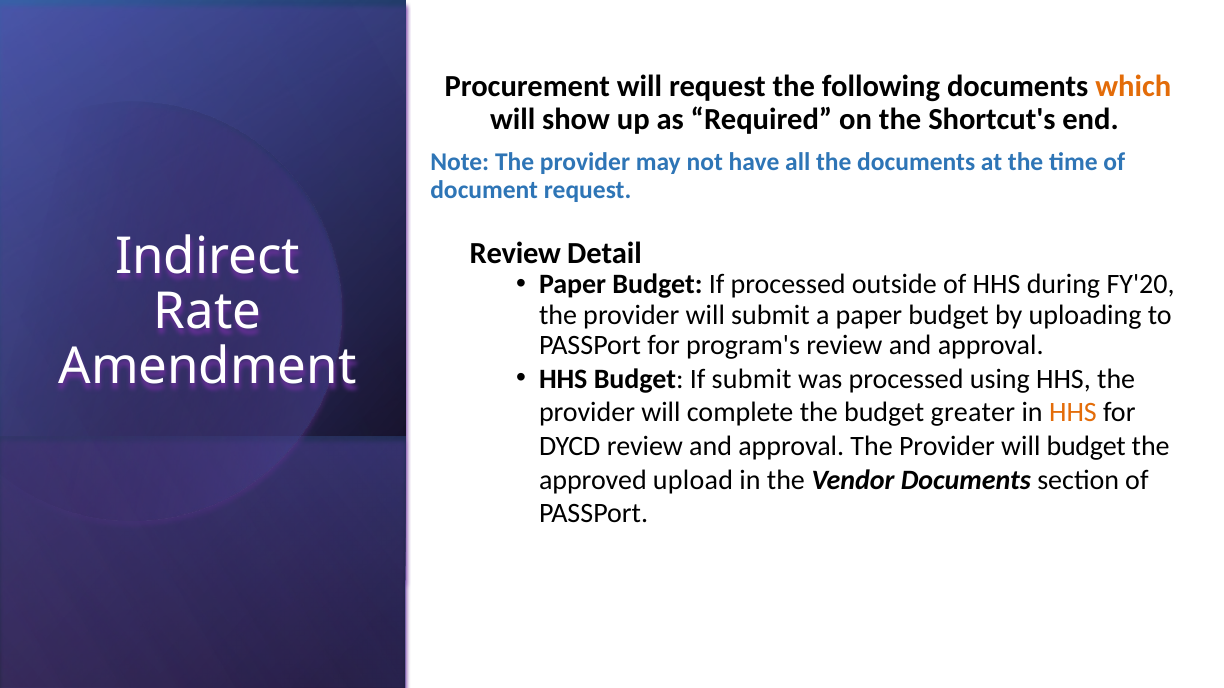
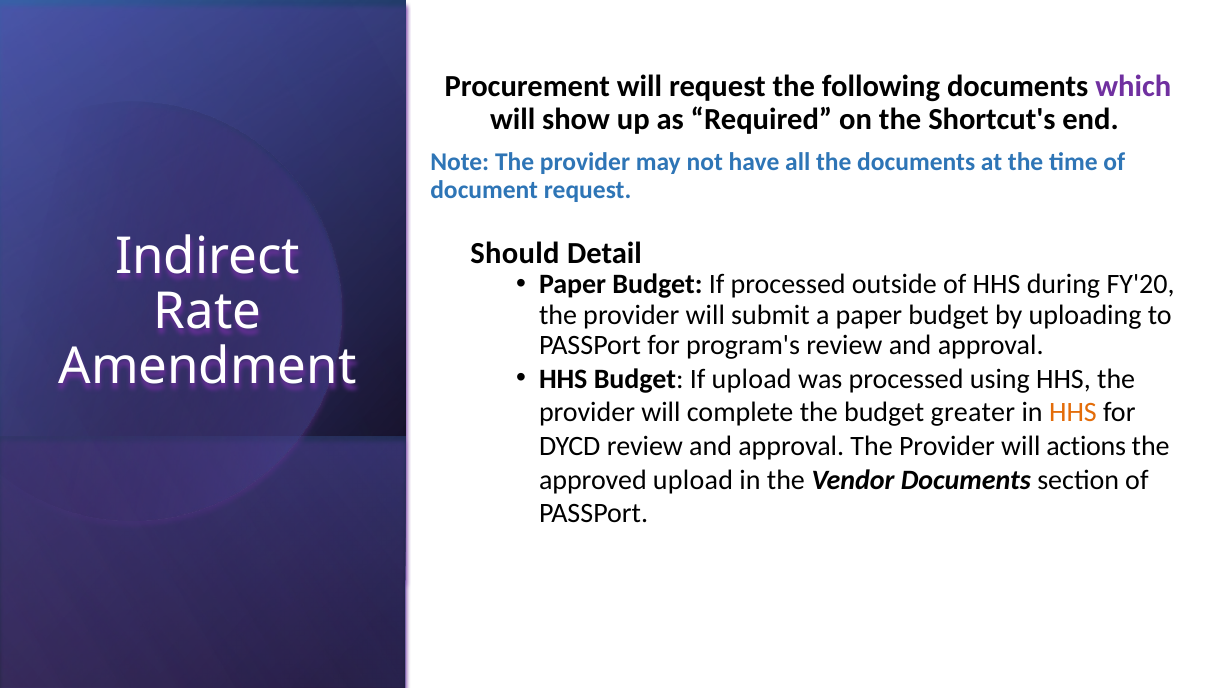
which colour: orange -> purple
Review at (515, 253): Review -> Should
If submit: submit -> upload
will budget: budget -> actions
